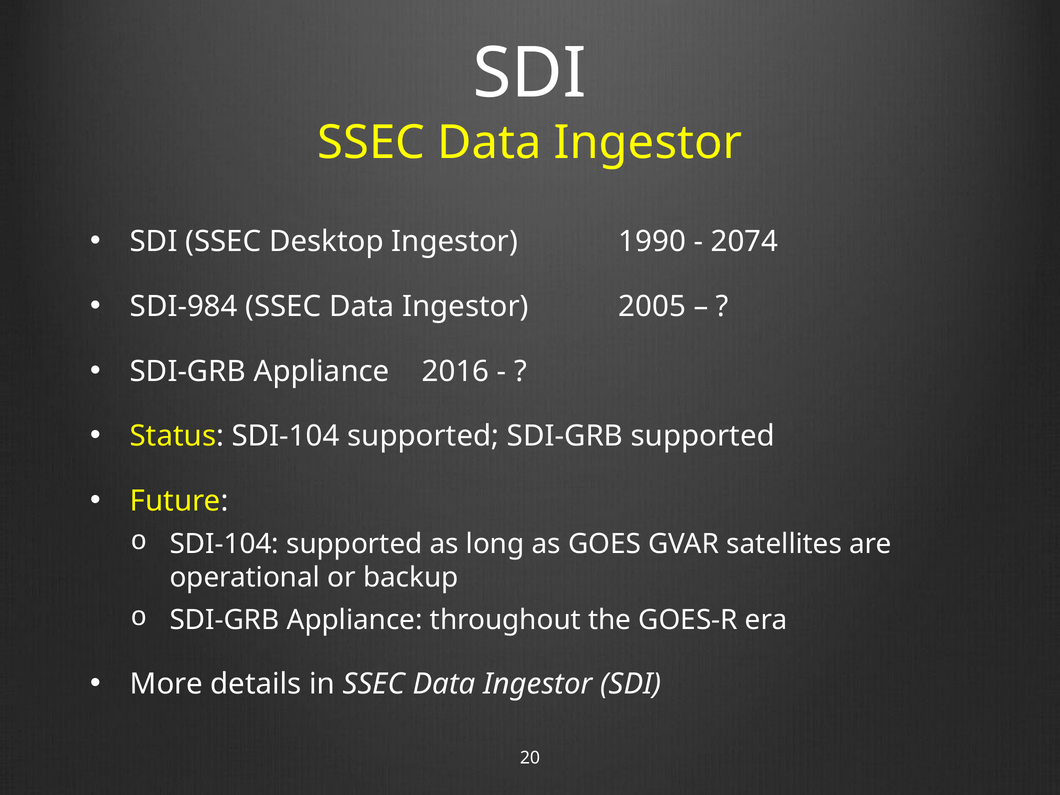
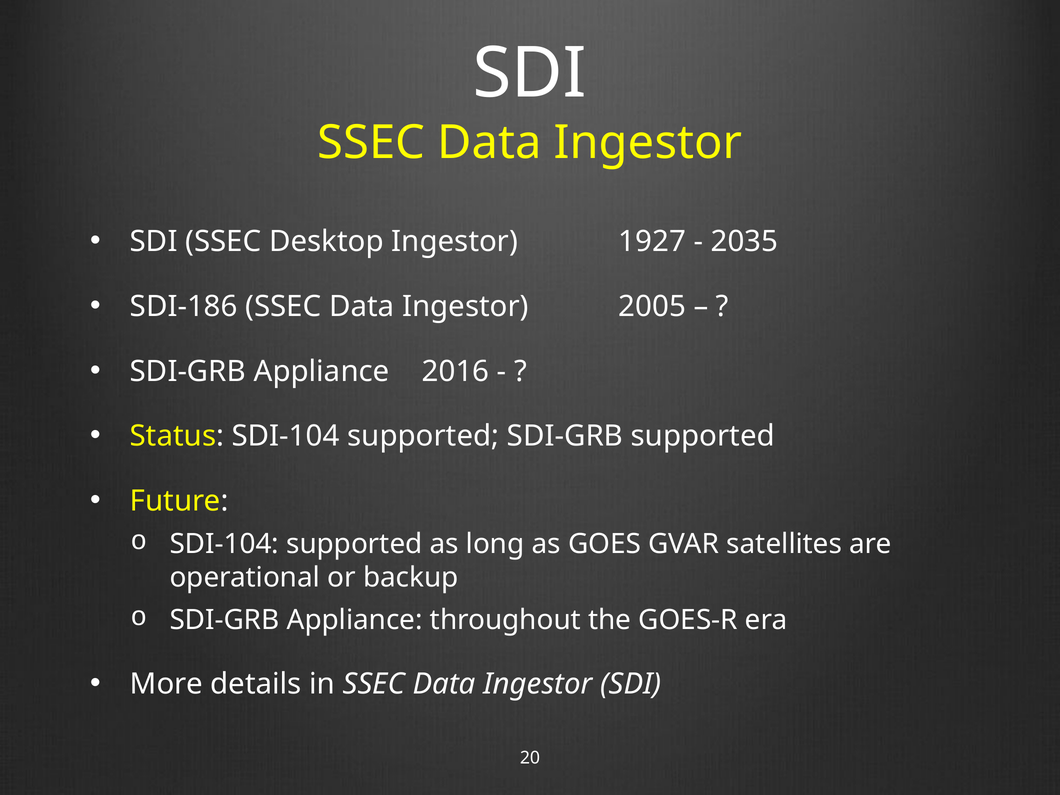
1990: 1990 -> 1927
2074: 2074 -> 2035
SDI-984: SDI-984 -> SDI-186
